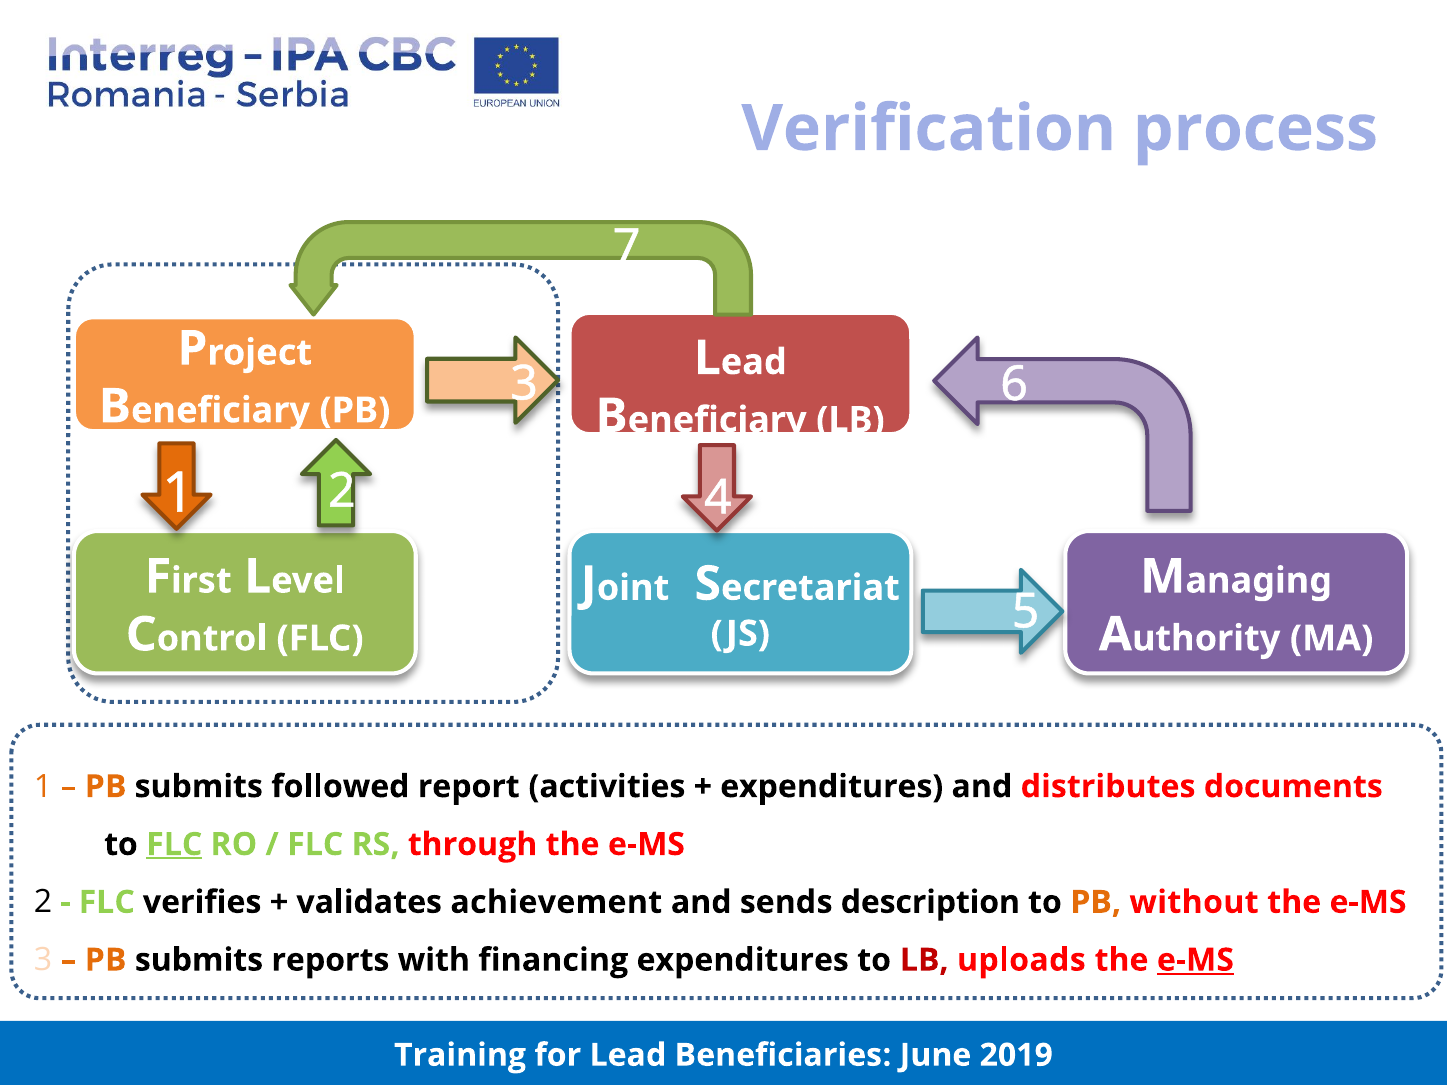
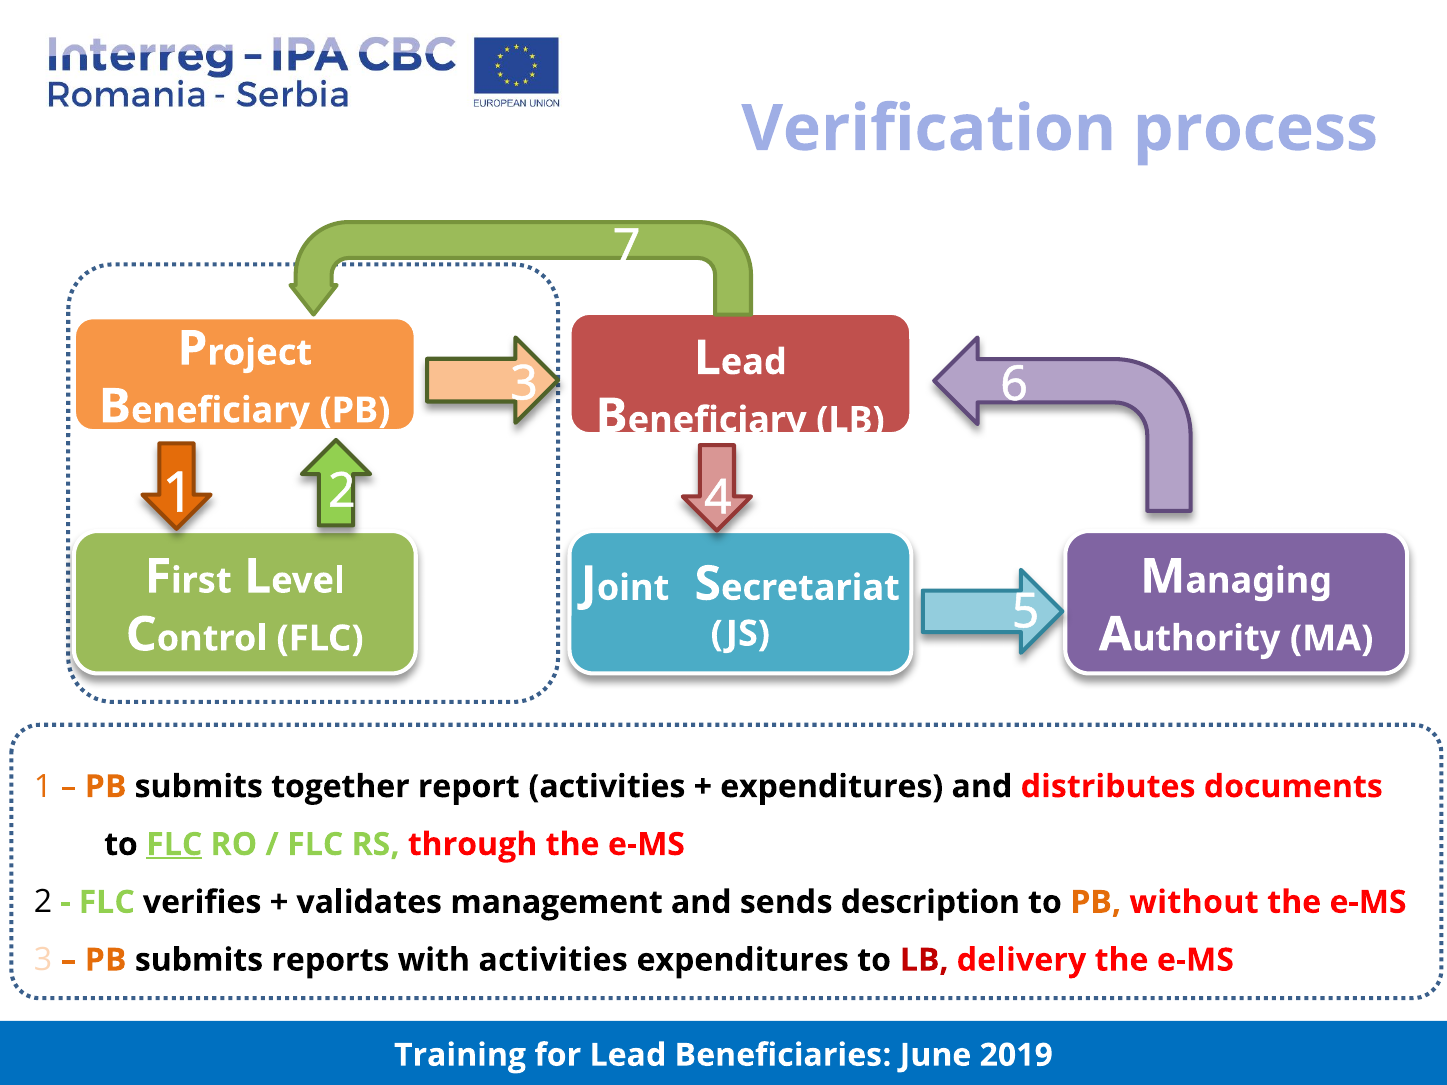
followed: followed -> together
achievement: achievement -> management
with financing: financing -> activities
uploads: uploads -> delivery
e-MS at (1195, 960) underline: present -> none
